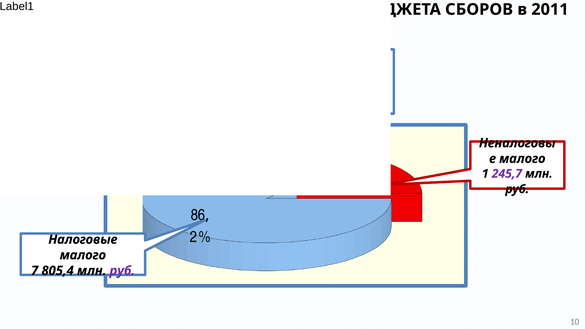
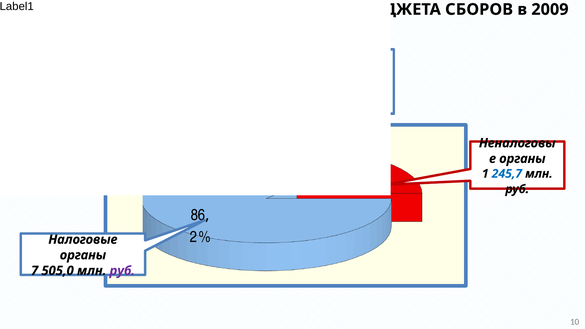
2011: 2011 -> 2009
малого at (522, 159): малого -> органы
245,7 colour: purple -> blue
малого at (83, 255): малого -> органы
805,4: 805,4 -> 505,0
